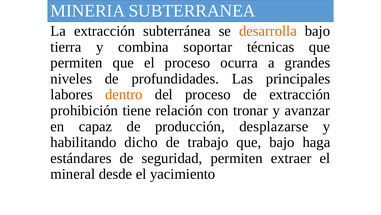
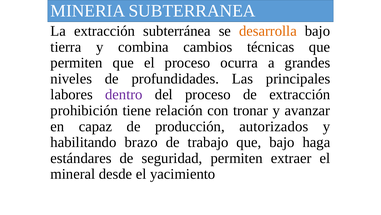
soportar: soportar -> cambios
dentro colour: orange -> purple
desplazarse: desplazarse -> autorizados
dicho: dicho -> brazo
